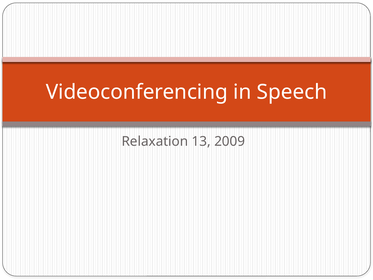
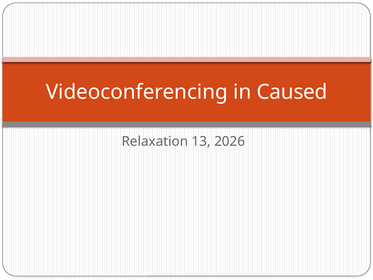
Speech: Speech -> Caused
2009: 2009 -> 2026
